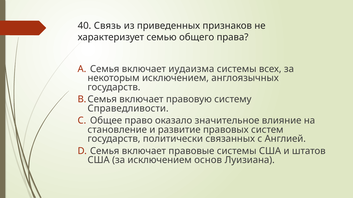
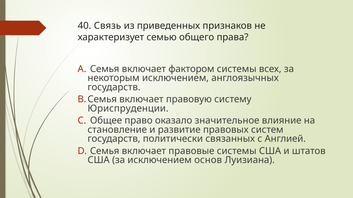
иудаизма: иудаизма -> фактором
Справедливости: Справедливости -> Юриспруденции
